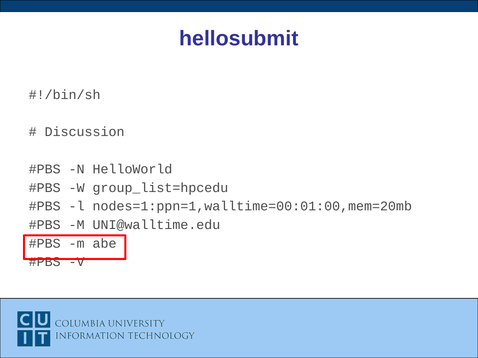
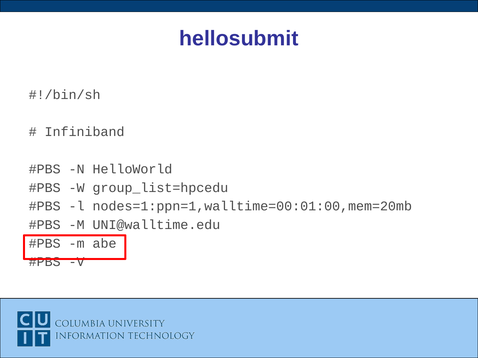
Discussion: Discussion -> Infiniband
